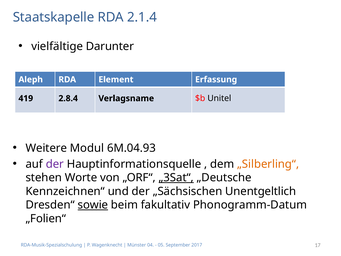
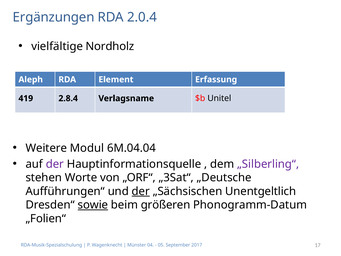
Staatskapelle: Staatskapelle -> Ergänzungen
2.1.4: 2.1.4 -> 2.0.4
Darunter: Darunter -> Nordholz
6M.04.93: 6M.04.93 -> 6M.04.04
„Silberling“ colour: orange -> purple
„3Sat“ underline: present -> none
Kennzeichnen“: Kennzeichnen“ -> Aufführungen“
der at (141, 191) underline: none -> present
fakultativ: fakultativ -> größeren
